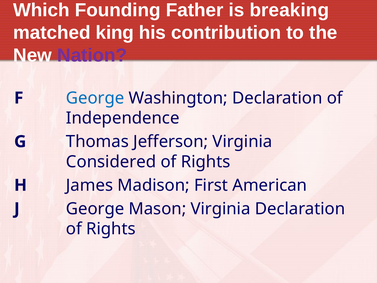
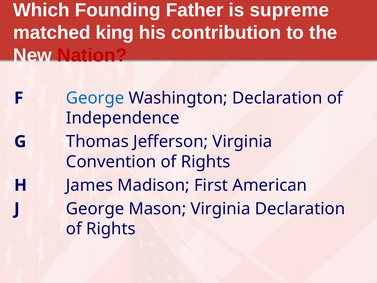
breaking: breaking -> supreme
Nation colour: purple -> red
Considered: Considered -> Convention
